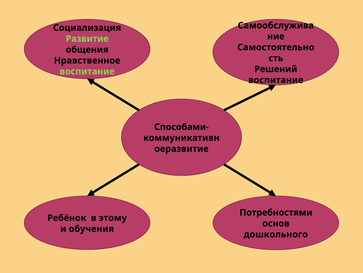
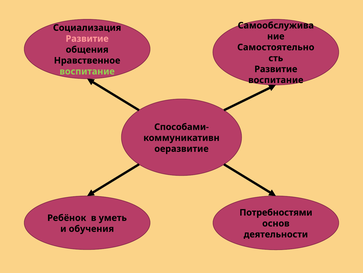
Развитие at (87, 39) colour: light green -> pink
Решений at (276, 69): Решений -> Развитие
этому: этому -> уметь
дошкольного: дошкольного -> деятельности
